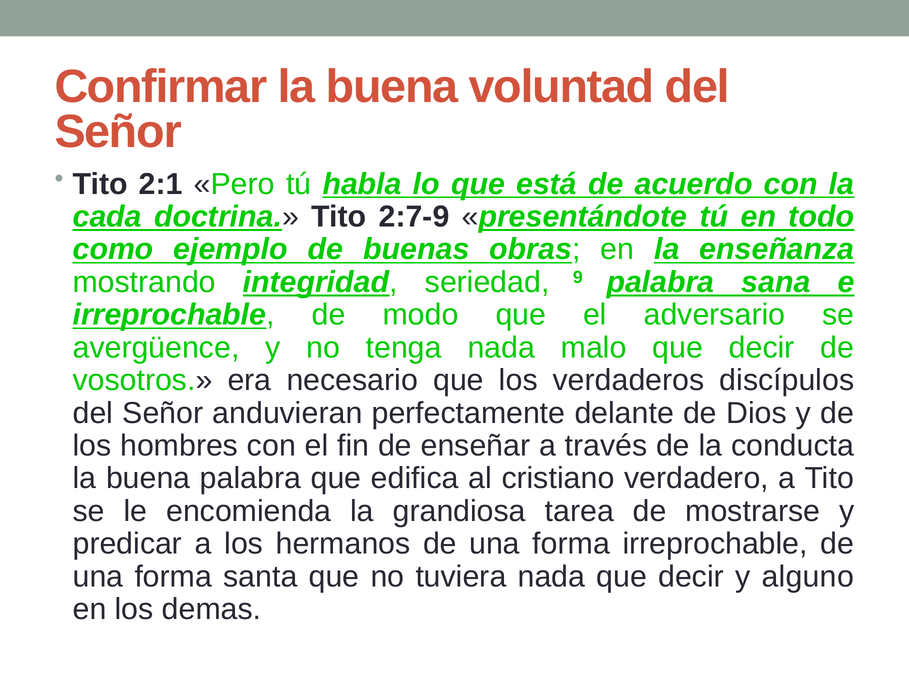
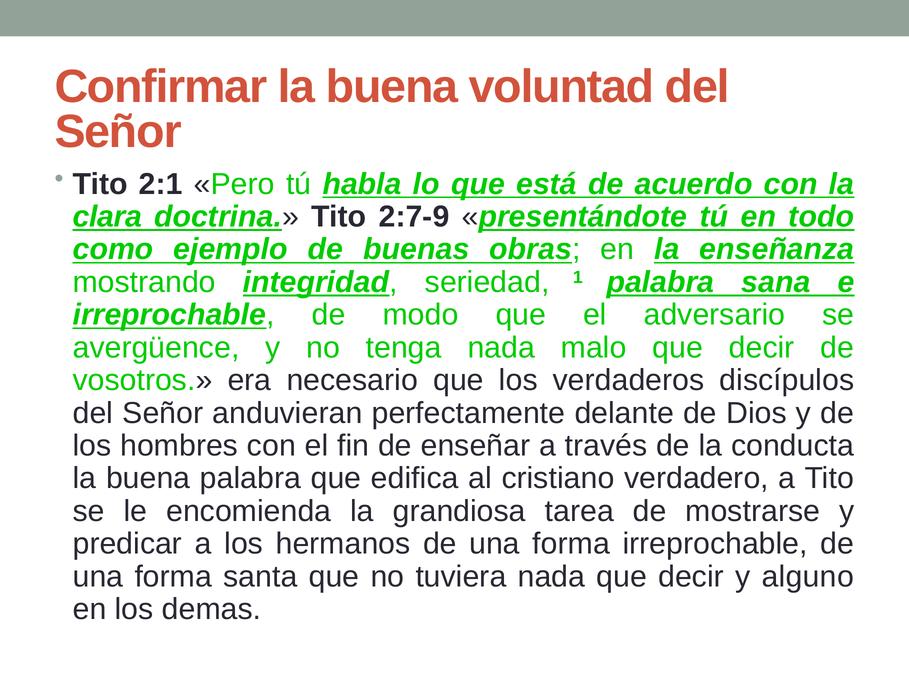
cada: cada -> clara
9: 9 -> 1
